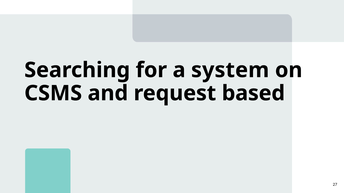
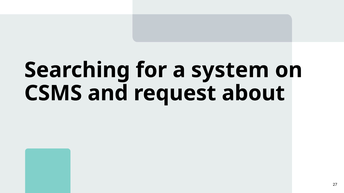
based: based -> about
